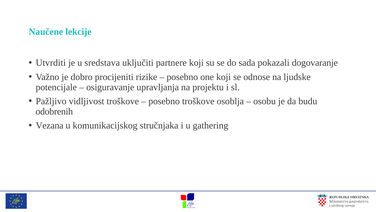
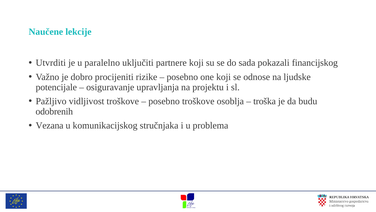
sredstava: sredstava -> paralelno
dogovaranje: dogovaranje -> financijskog
osobu: osobu -> troška
gathering: gathering -> problema
